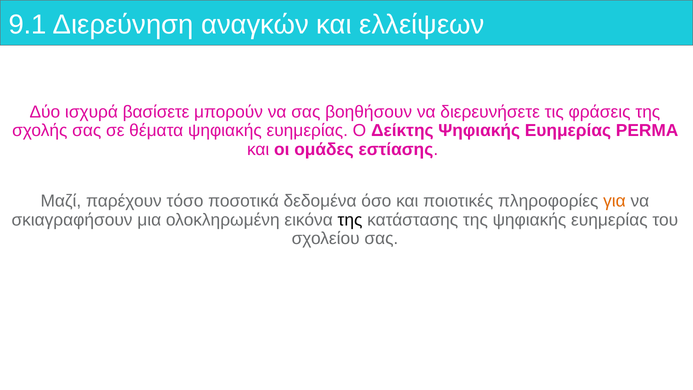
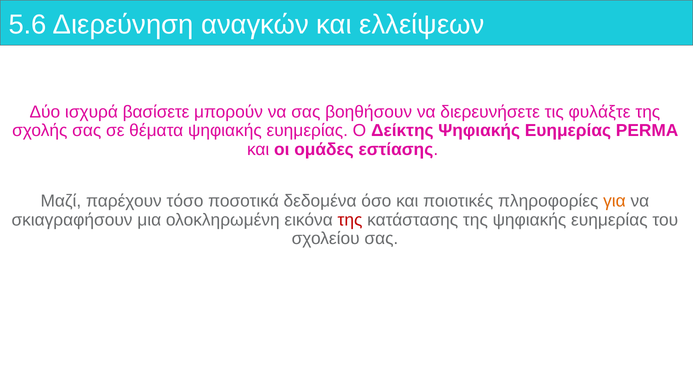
9.1: 9.1 -> 5.6
φράσεις: φράσεις -> φυλάξτε
της at (350, 220) colour: black -> red
